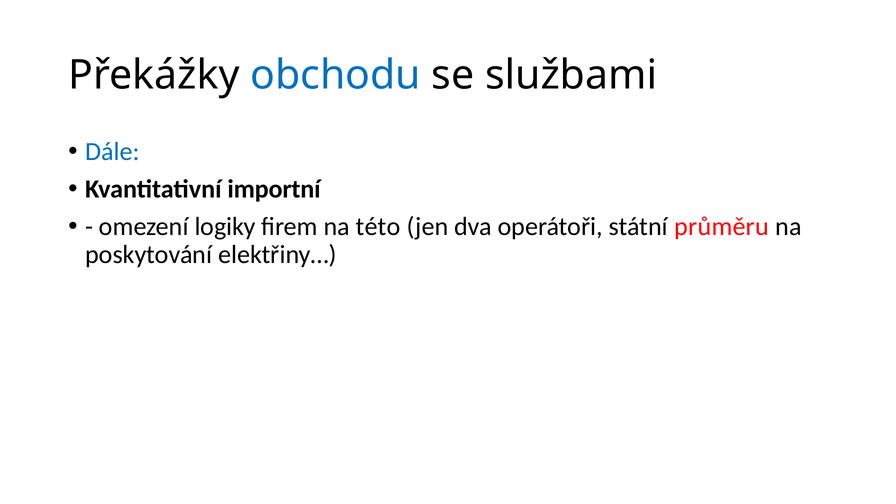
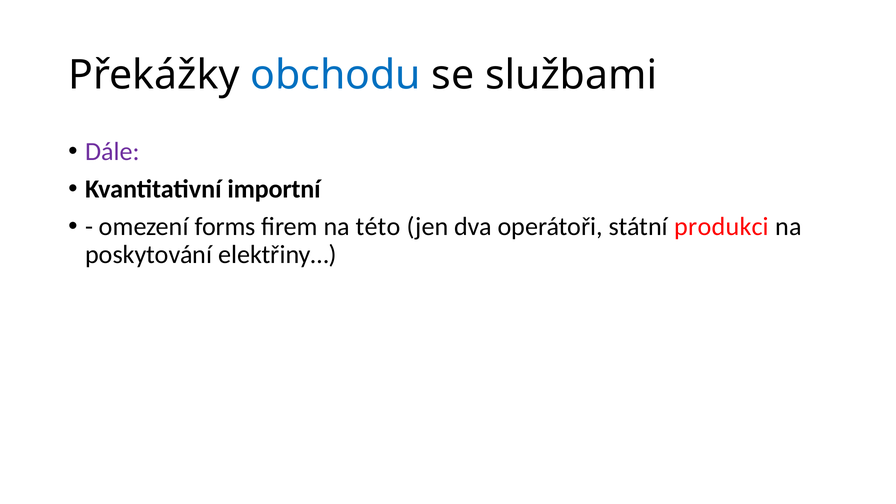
Dále colour: blue -> purple
logiky: logiky -> forms
průměru: průměru -> produkci
